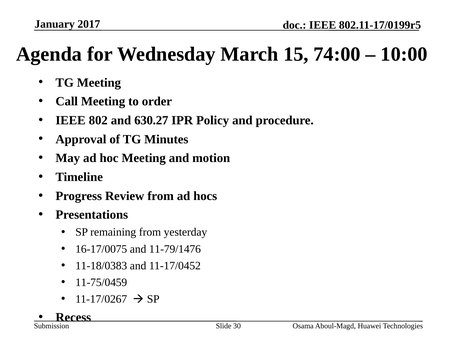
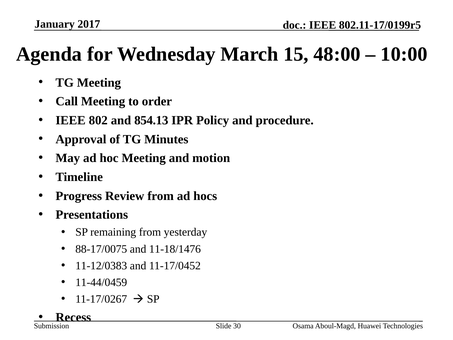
74:00: 74:00 -> 48:00
630.27: 630.27 -> 854.13
16-17/0075: 16-17/0075 -> 88-17/0075
11-79/1476: 11-79/1476 -> 11-18/1476
11-18/0383: 11-18/0383 -> 11-12/0383
11-75/0459: 11-75/0459 -> 11-44/0459
